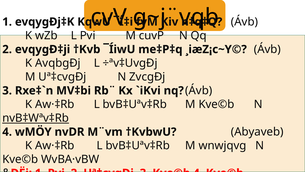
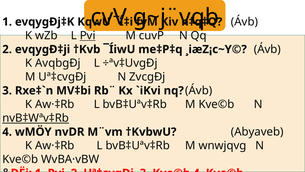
Pvi at (88, 36) underline: none -> present
